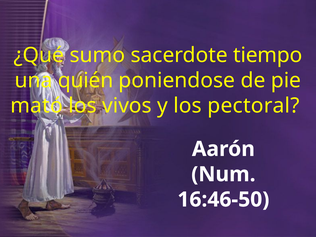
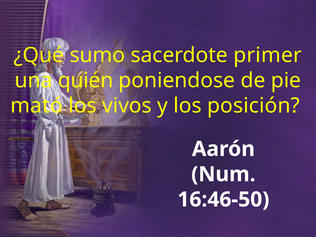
tiempo: tiempo -> primer
pectoral: pectoral -> posición
